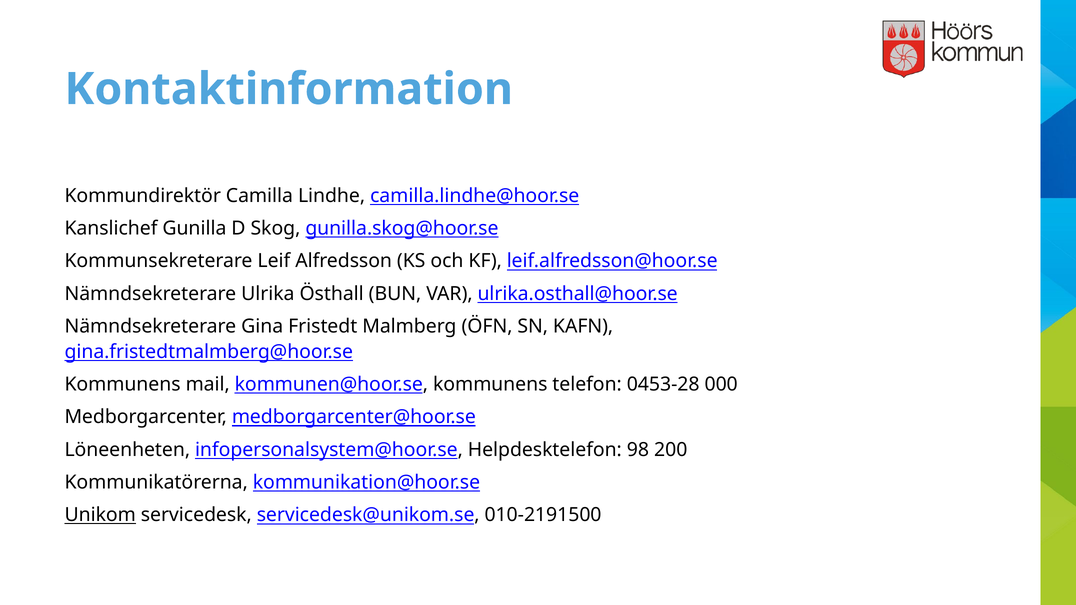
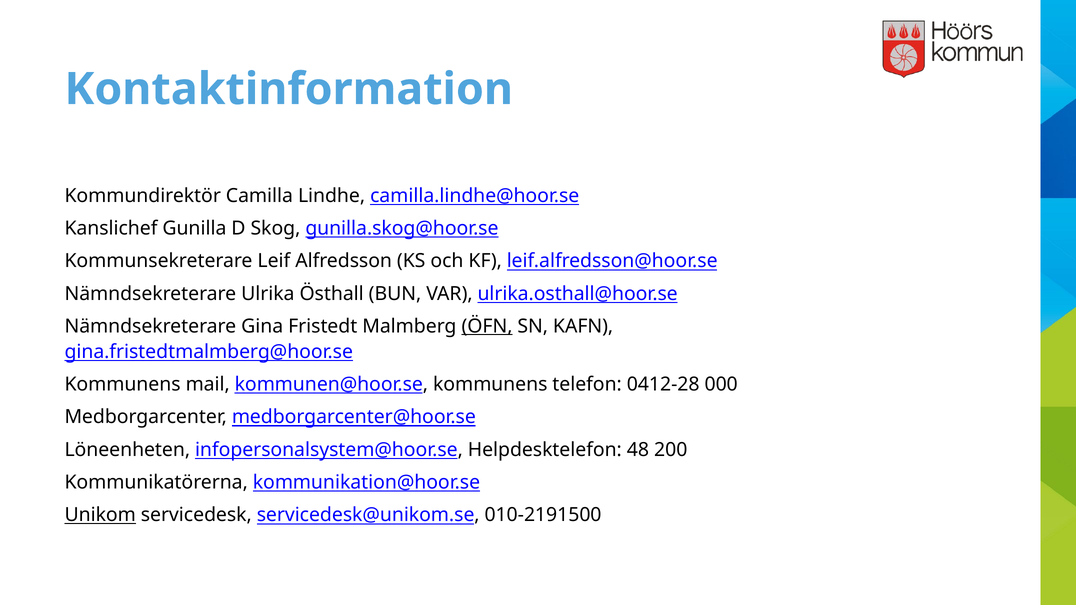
ÖFN underline: none -> present
0453-28: 0453-28 -> 0412-28
98: 98 -> 48
